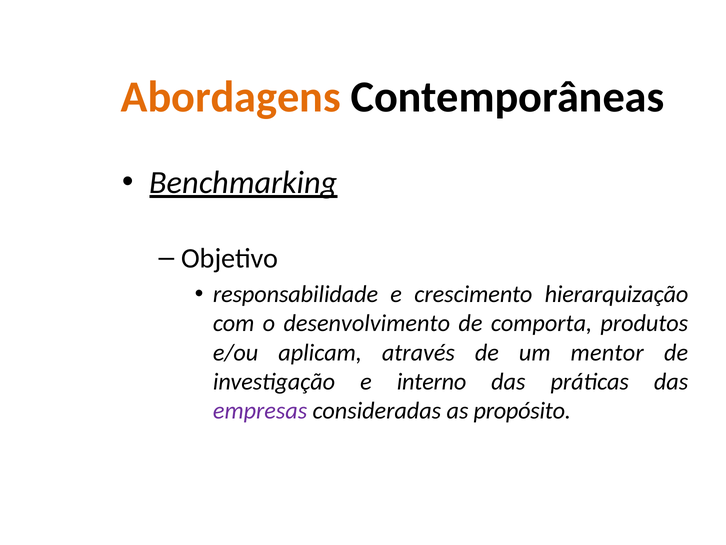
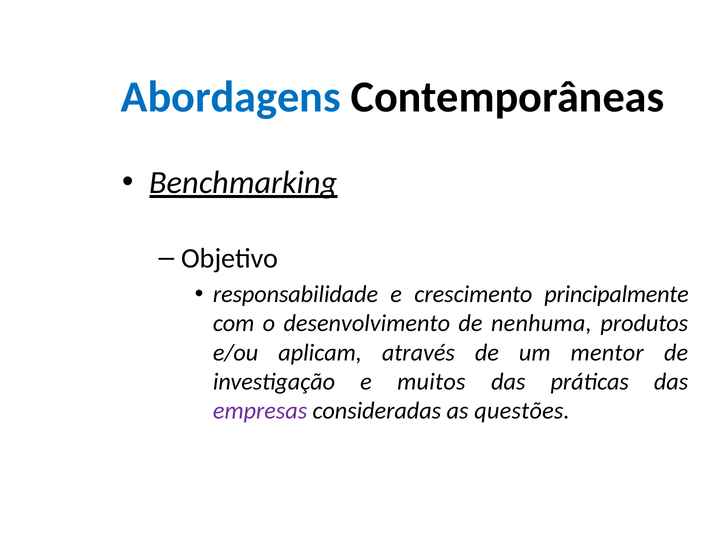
Abordagens colour: orange -> blue
hierarquização: hierarquização -> principalmente
comporta: comporta -> nenhuma
interno: interno -> muitos
propósito: propósito -> questões
